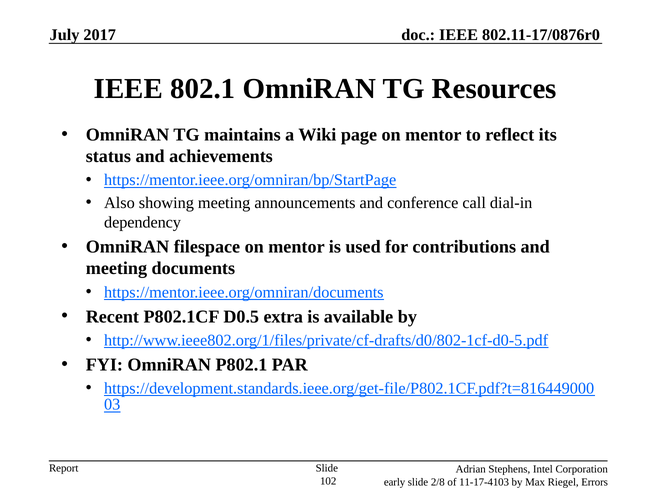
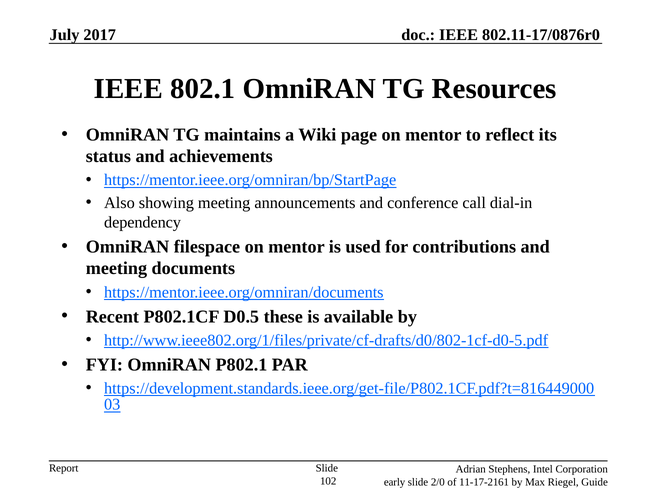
extra: extra -> these
2/8: 2/8 -> 2/0
11-17-4103: 11-17-4103 -> 11-17-2161
Errors: Errors -> Guide
